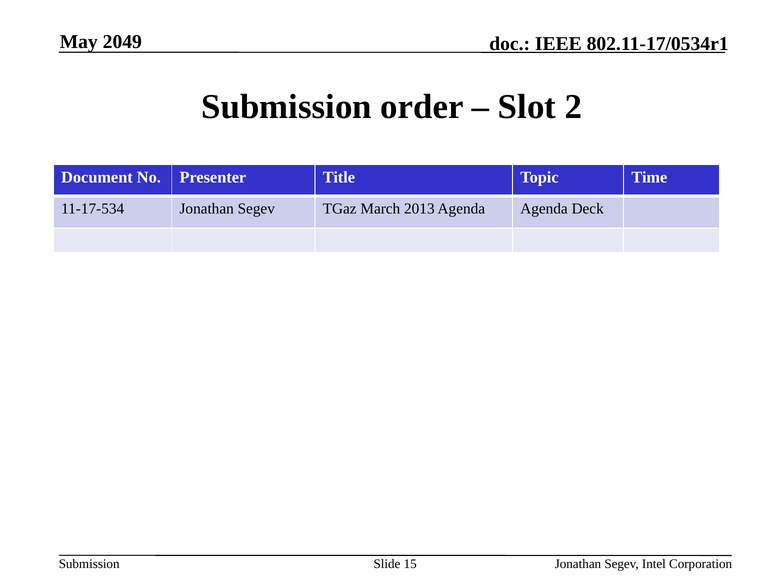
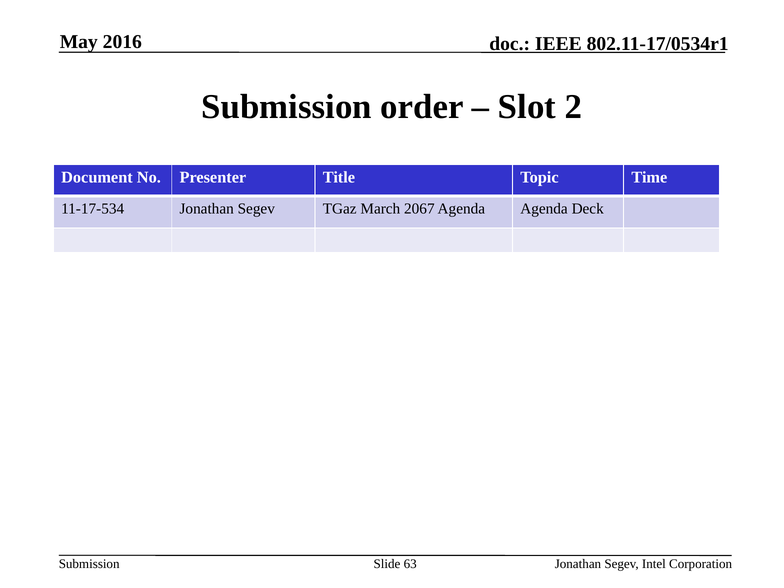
2049: 2049 -> 2016
2013: 2013 -> 2067
15: 15 -> 63
